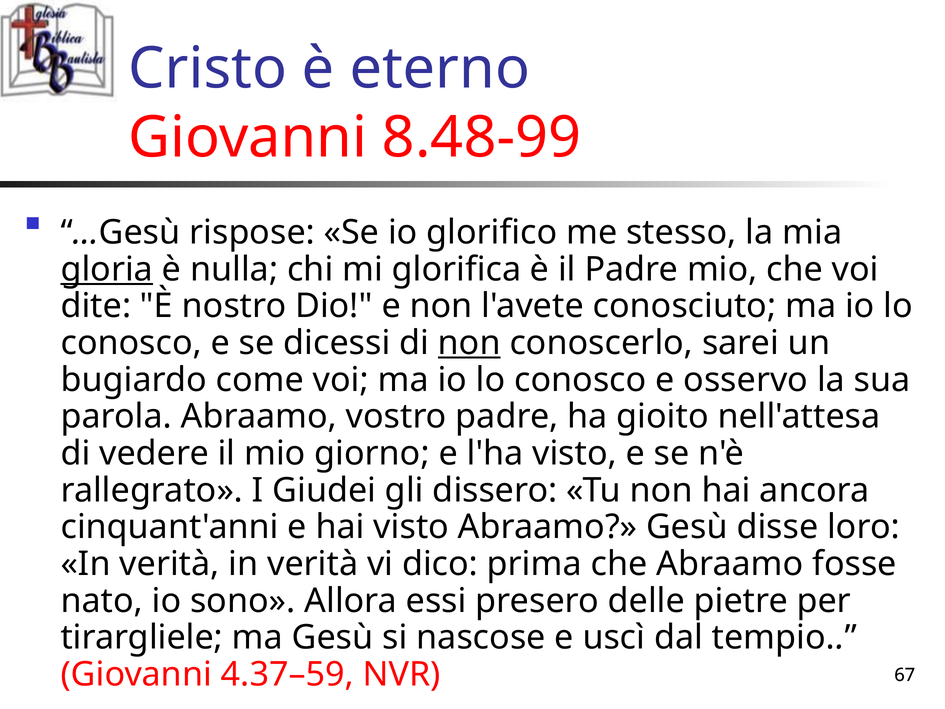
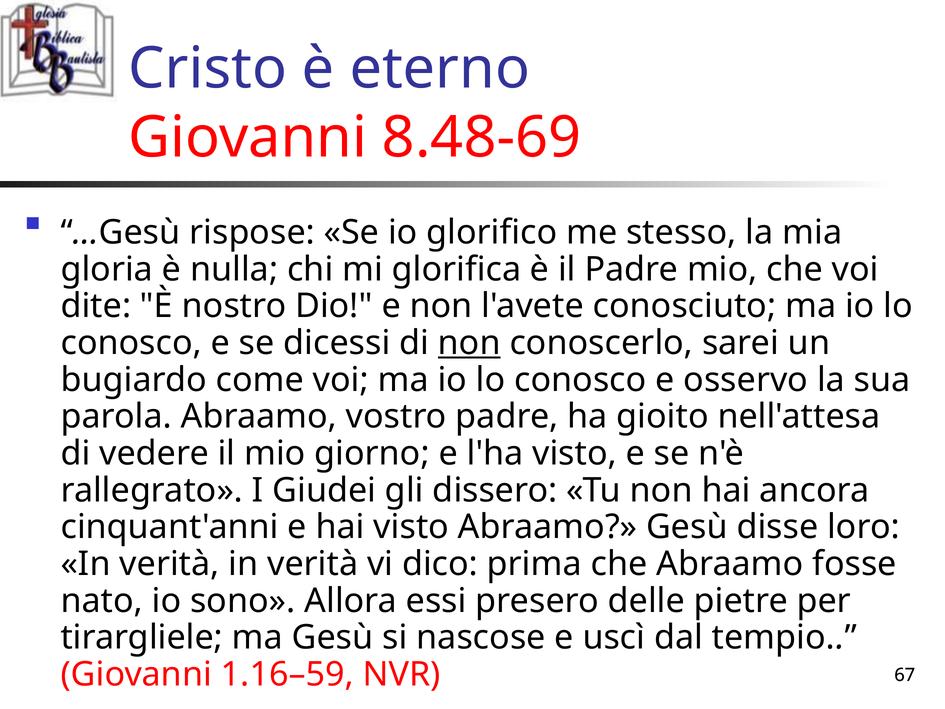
8.48-99: 8.48-99 -> 8.48-69
gloria underline: present -> none
4.37–59: 4.37–59 -> 1.16–59
